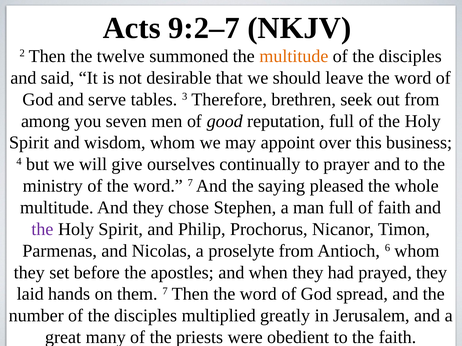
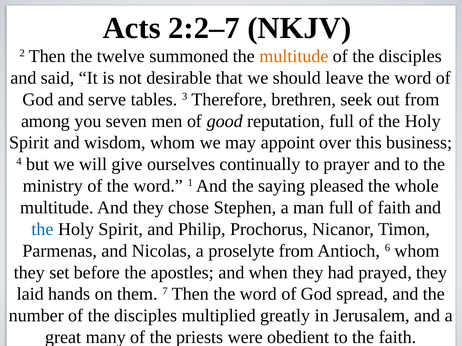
9:2–7: 9:2–7 -> 2:2–7
word 7: 7 -> 1
the at (43, 230) colour: purple -> blue
